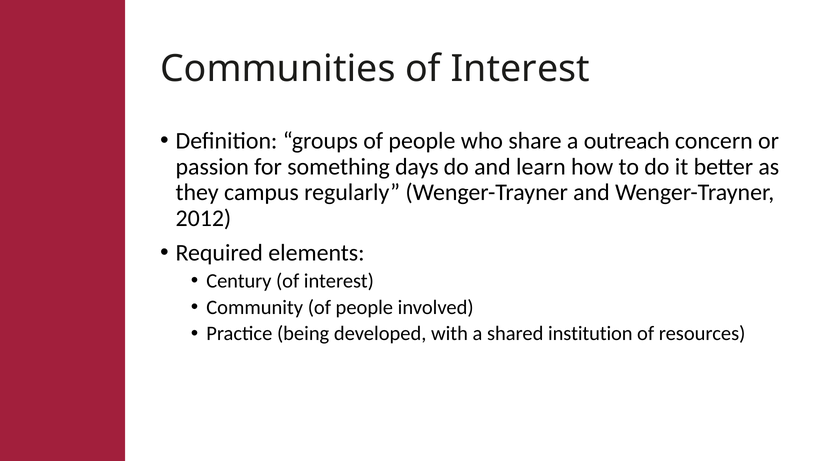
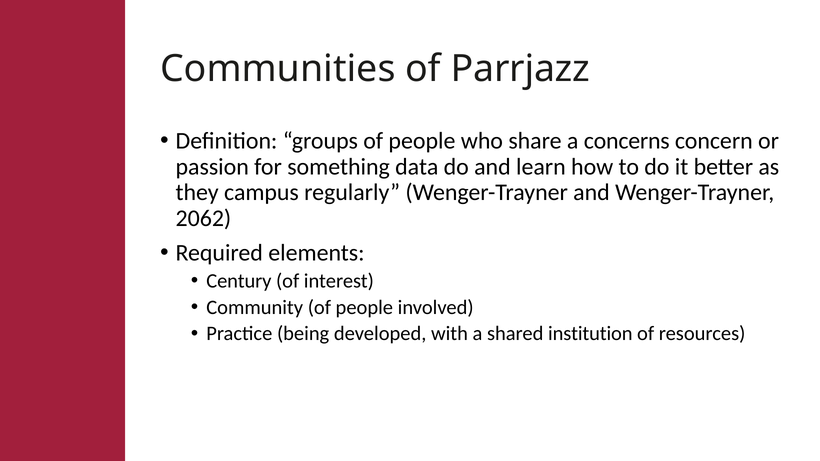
Communities of Interest: Interest -> Parrjazz
outreach: outreach -> concerns
days: days -> data
2012: 2012 -> 2062
